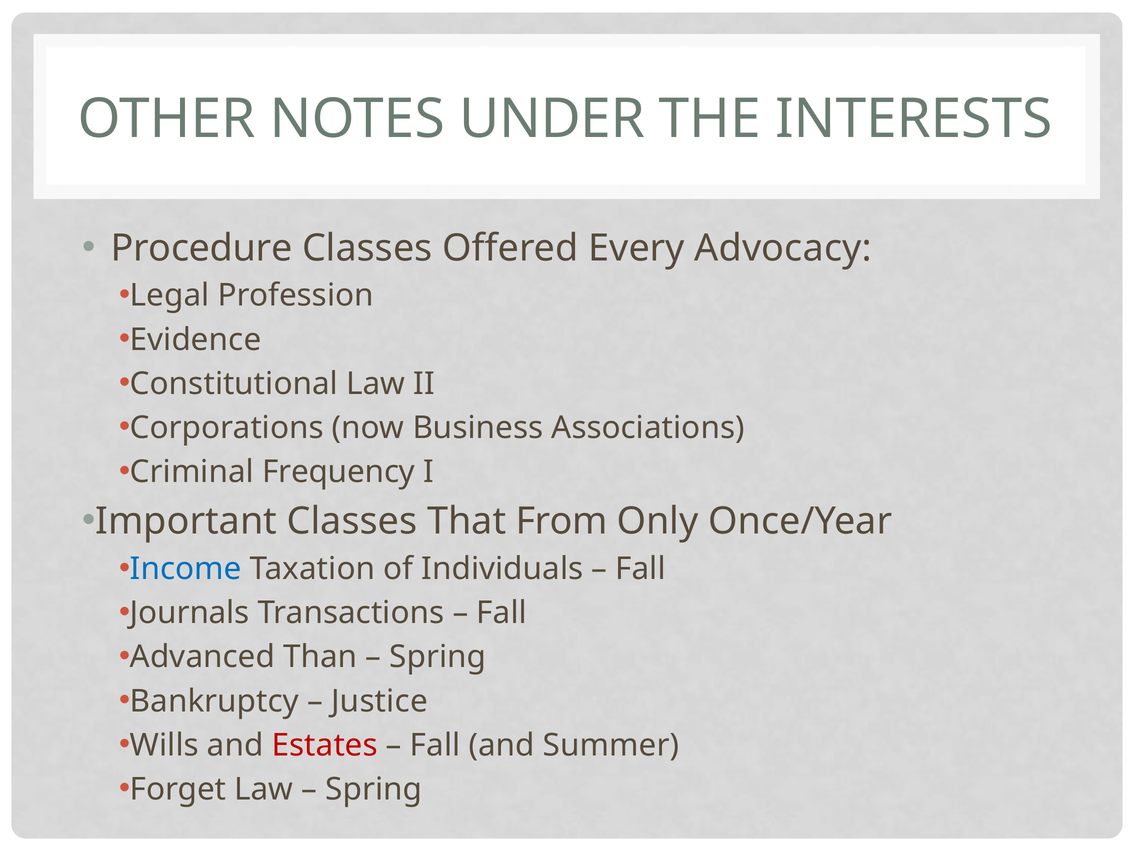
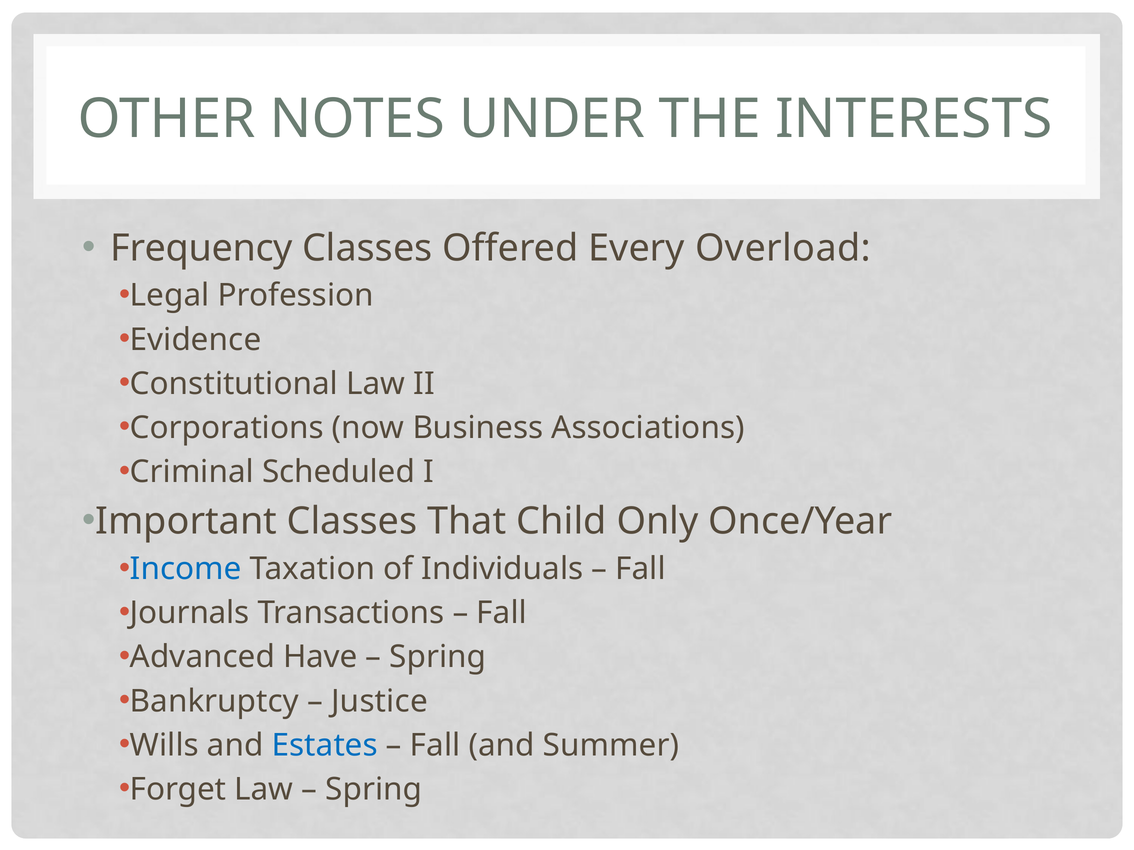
Procedure: Procedure -> Frequency
Advocacy: Advocacy -> Overload
Frequency: Frequency -> Scheduled
From: From -> Child
Than: Than -> Have
Estates colour: red -> blue
